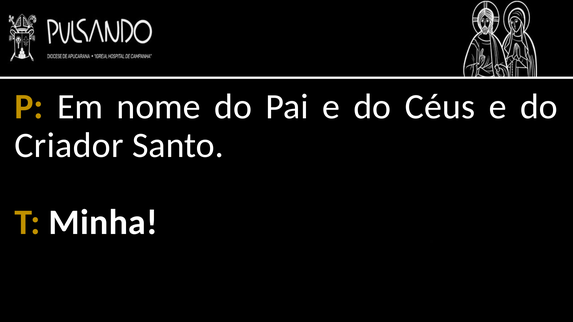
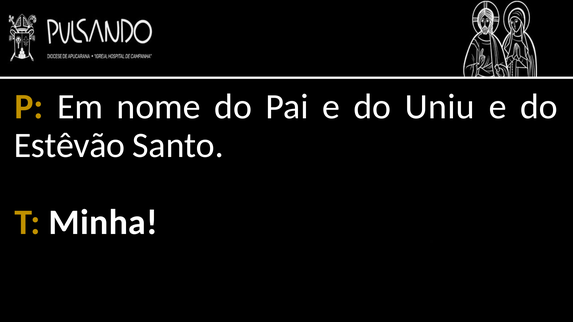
Céus: Céus -> Uniu
Criador: Criador -> Estêvão
